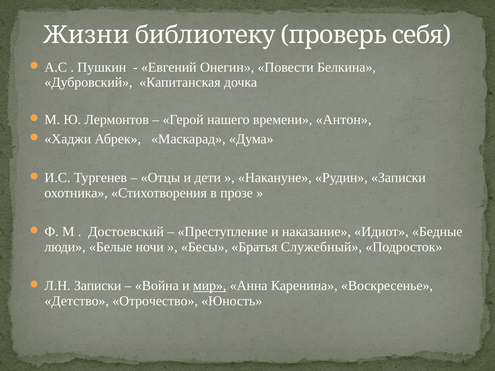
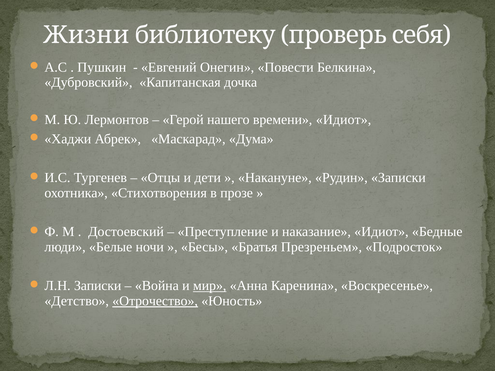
времени Антон: Антон -> Идиот
Служебный: Служебный -> Презреньем
Отрочество underline: none -> present
